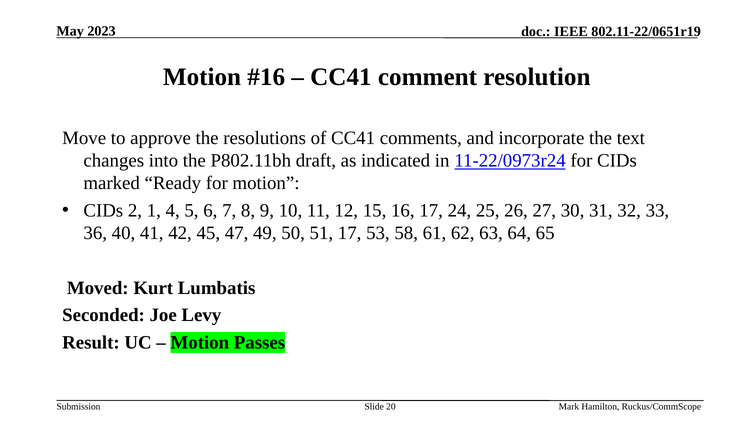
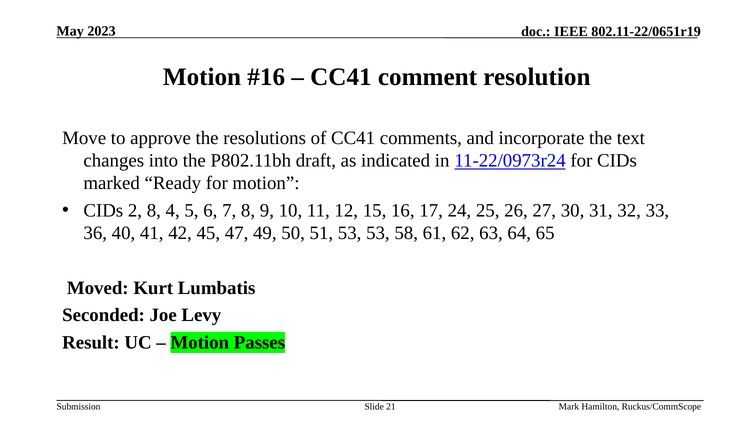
2 1: 1 -> 8
51 17: 17 -> 53
20: 20 -> 21
